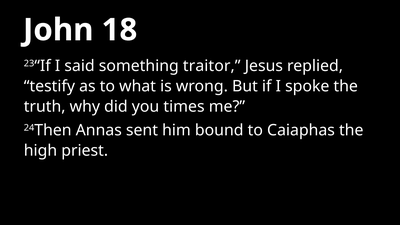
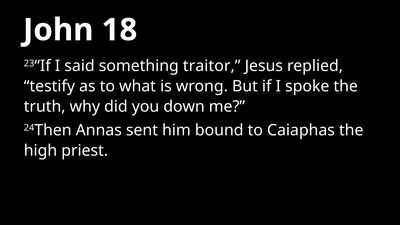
times: times -> down
